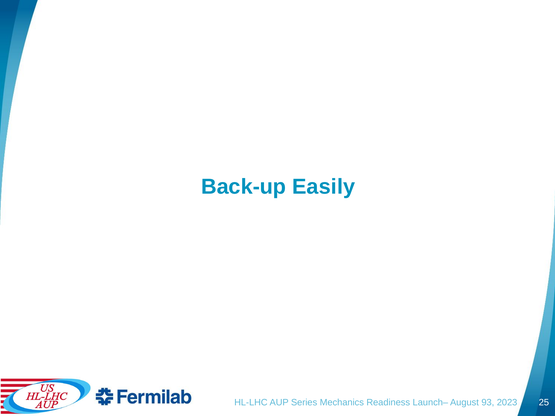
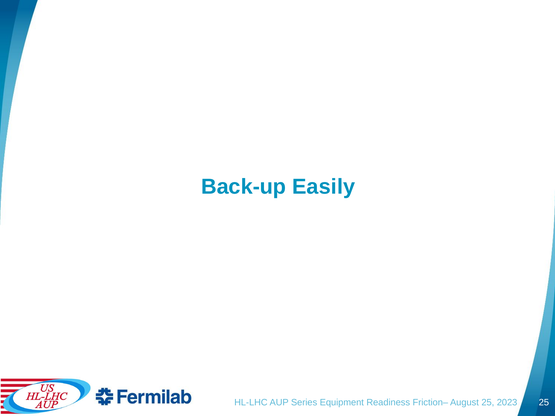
Mechanics: Mechanics -> Equipment
Launch–: Launch– -> Friction–
August 93: 93 -> 25
